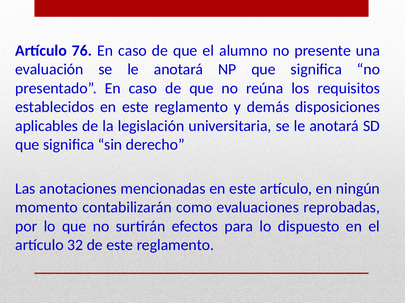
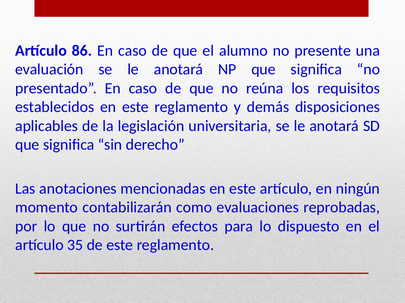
76: 76 -> 86
32: 32 -> 35
